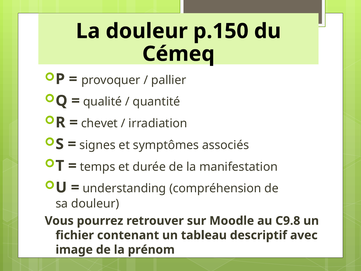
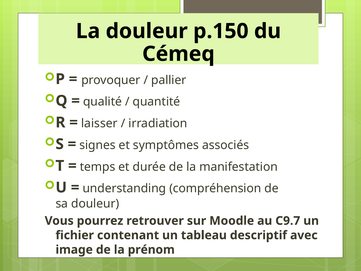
chevet: chevet -> laisser
C9.8: C9.8 -> C9.7
